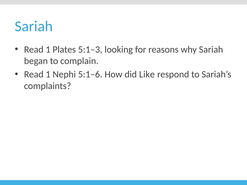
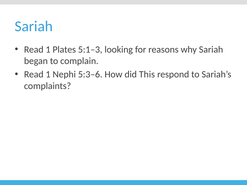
5:1–6: 5:1–6 -> 5:3–6
Like: Like -> This
